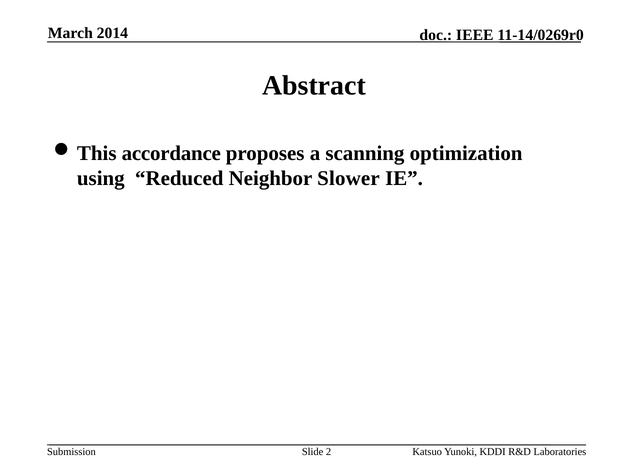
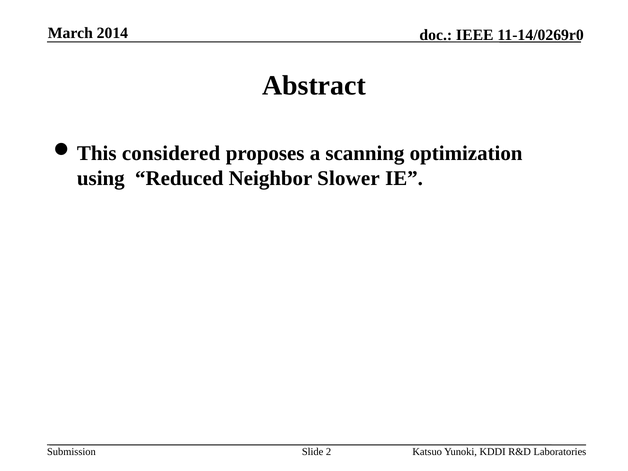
accordance: accordance -> considered
